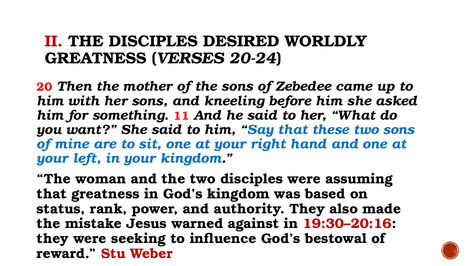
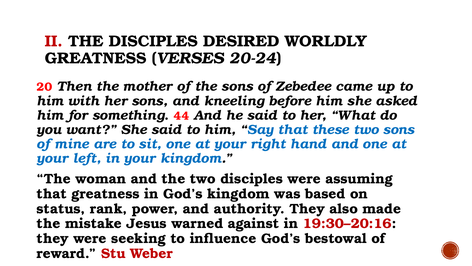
11: 11 -> 44
